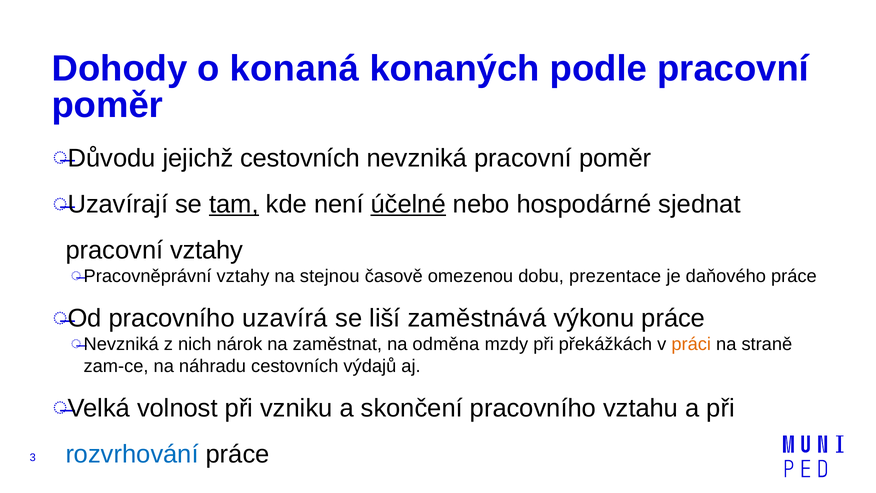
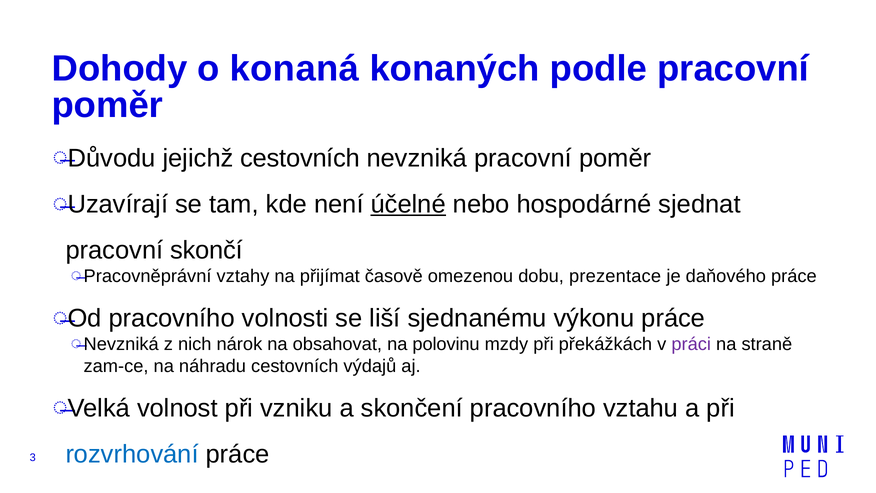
tam underline: present -> none
pracovní vztahy: vztahy -> skončí
stejnou: stejnou -> přijímat
uzavírá: uzavírá -> volnosti
zaměstnává: zaměstnává -> sjednanému
zaměstnat: zaměstnat -> obsahovat
odměna: odměna -> polovinu
práci colour: orange -> purple
